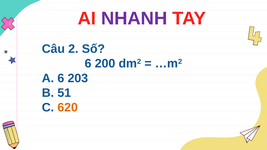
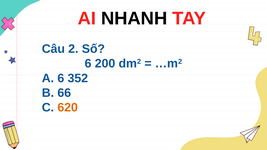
NHANH colour: purple -> black
203: 203 -> 352
51: 51 -> 66
